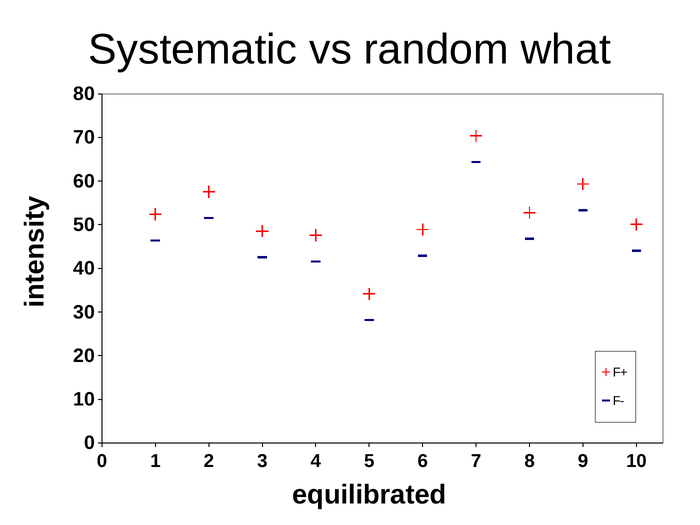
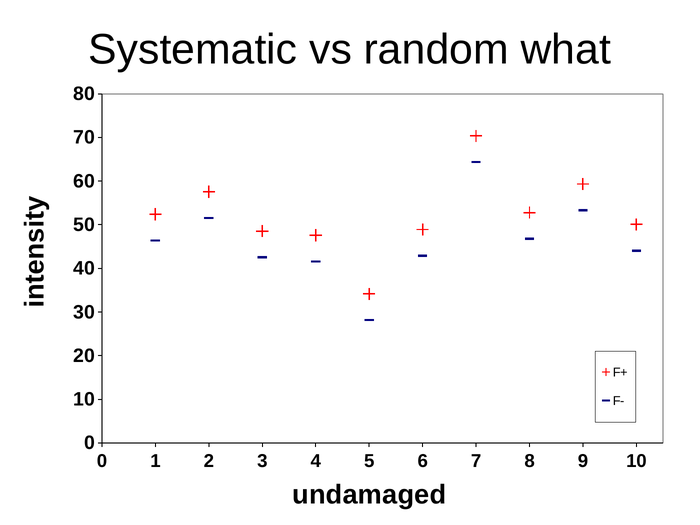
equilibrated: equilibrated -> undamaged
